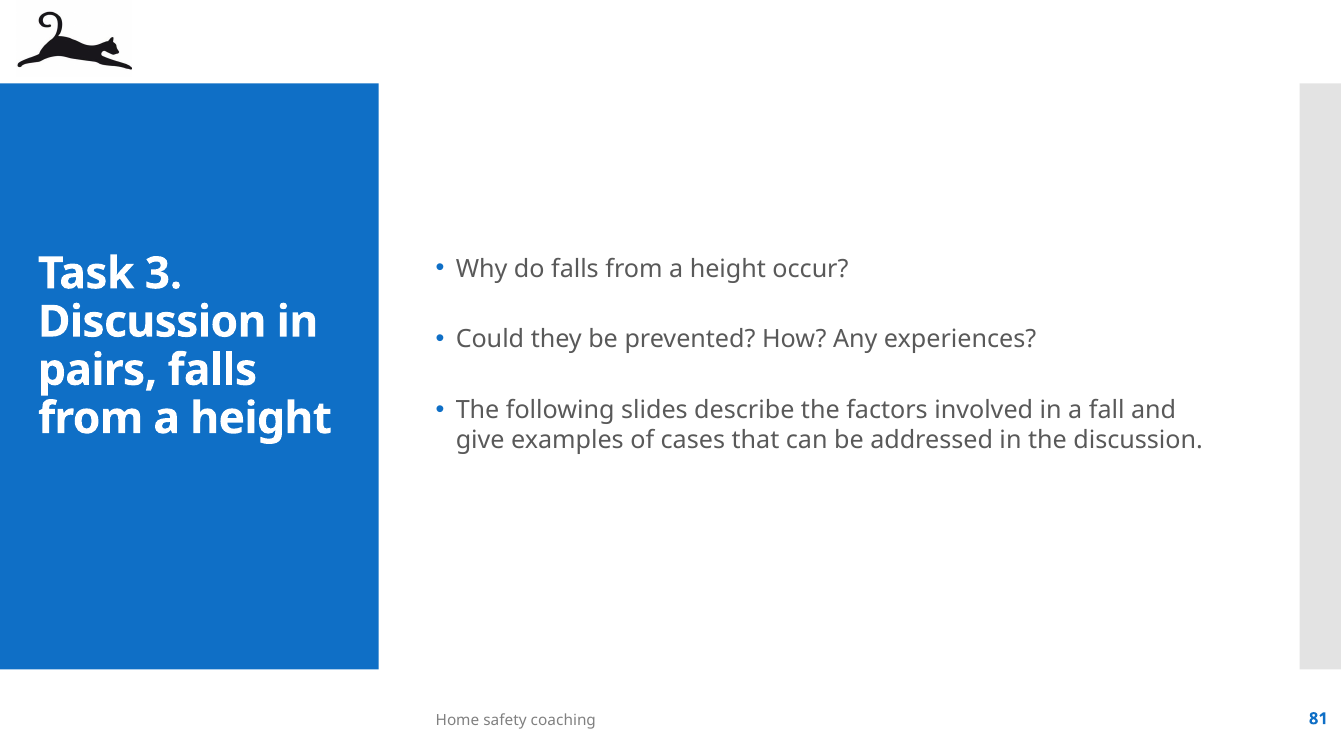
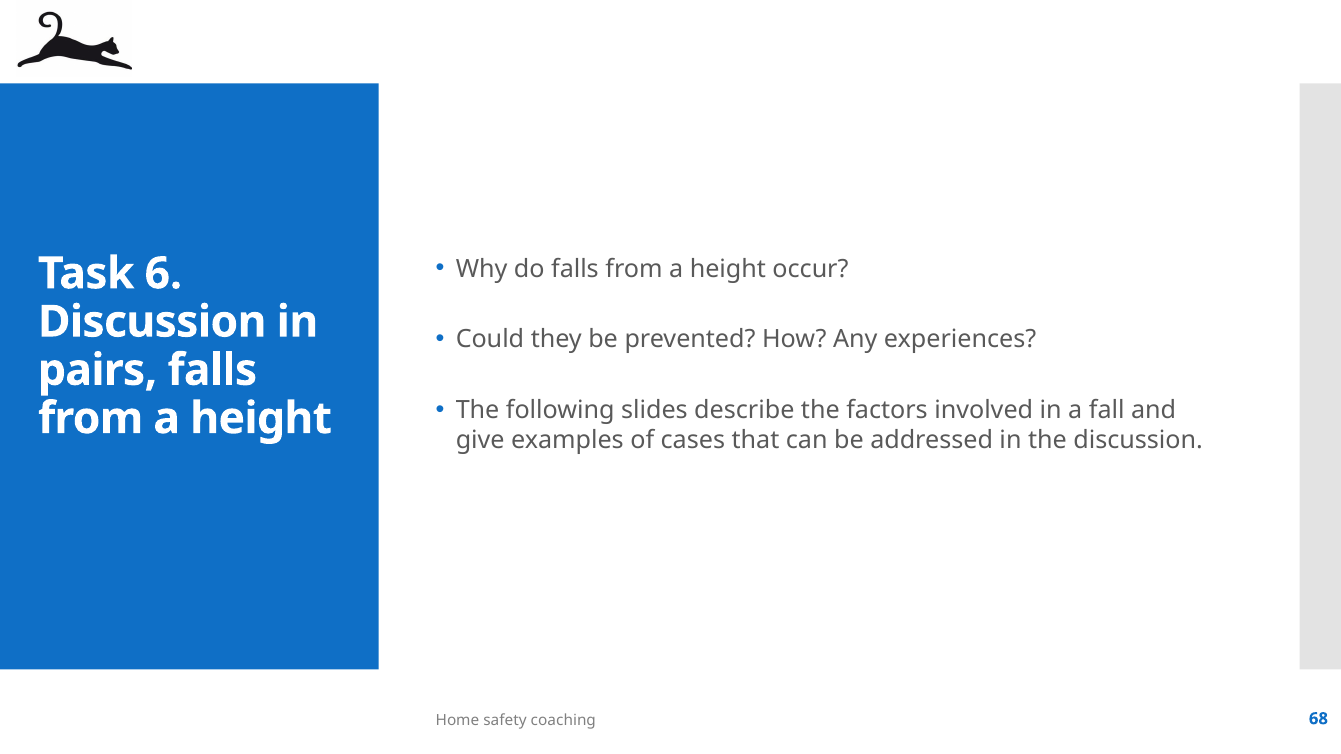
3: 3 -> 6
81: 81 -> 68
